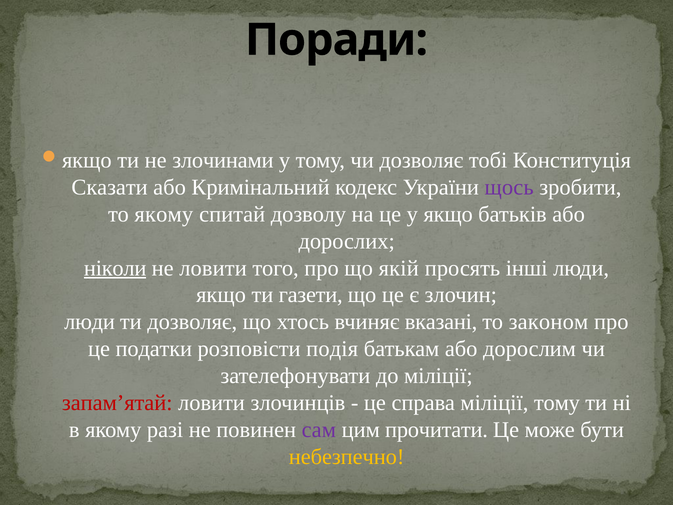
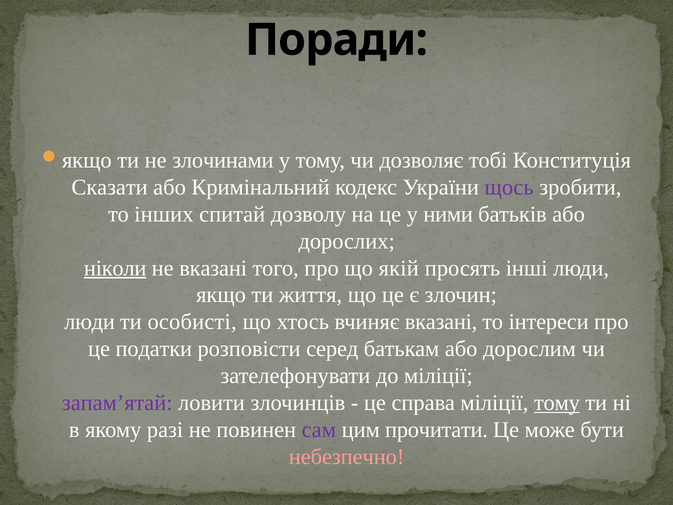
то якому: якому -> інших
у якщо: якщо -> ними
не ловити: ловити -> вказані
газети: газети -> життя
ти дозволяє: дозволяє -> особисті
законом: законом -> інтереси
подія: подія -> серед
запам’ятай colour: red -> purple
тому at (557, 403) underline: none -> present
небезпечно colour: yellow -> pink
